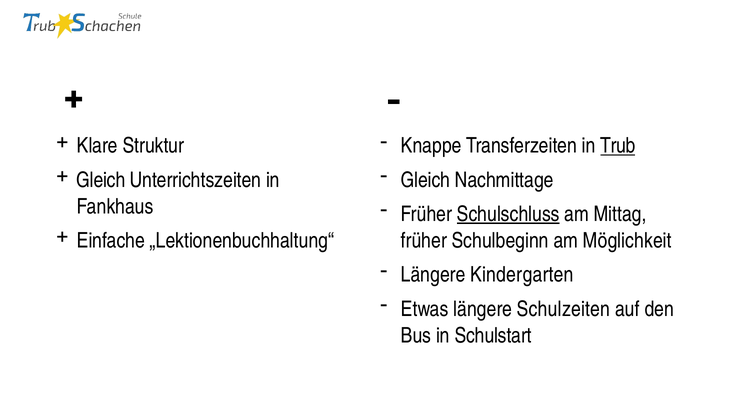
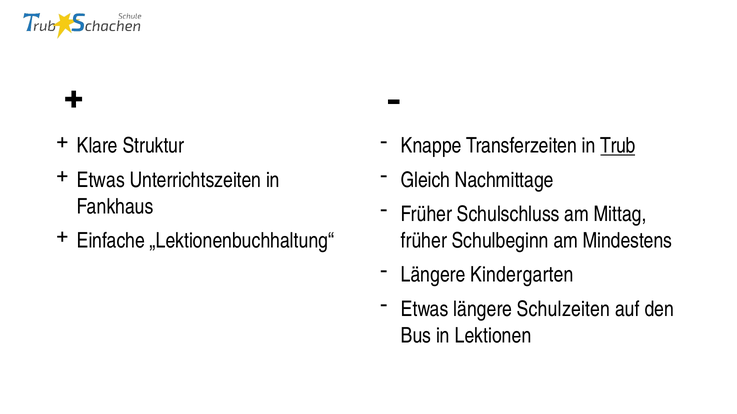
Gleich at (101, 180): Gleich -> Etwas
Schulschluss underline: present -> none
Möglichkeit: Möglichkeit -> Mindestens
Schulstart: Schulstart -> Lektionen
